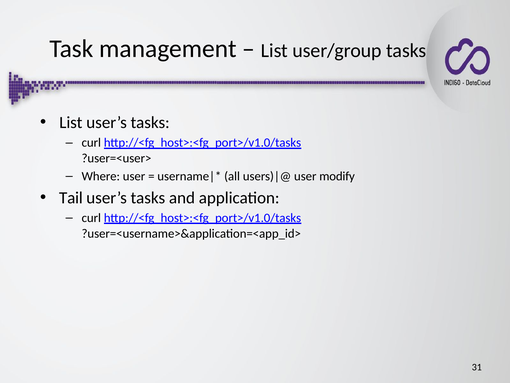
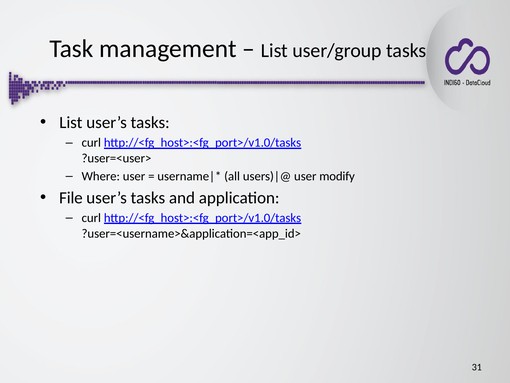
Tail: Tail -> File
